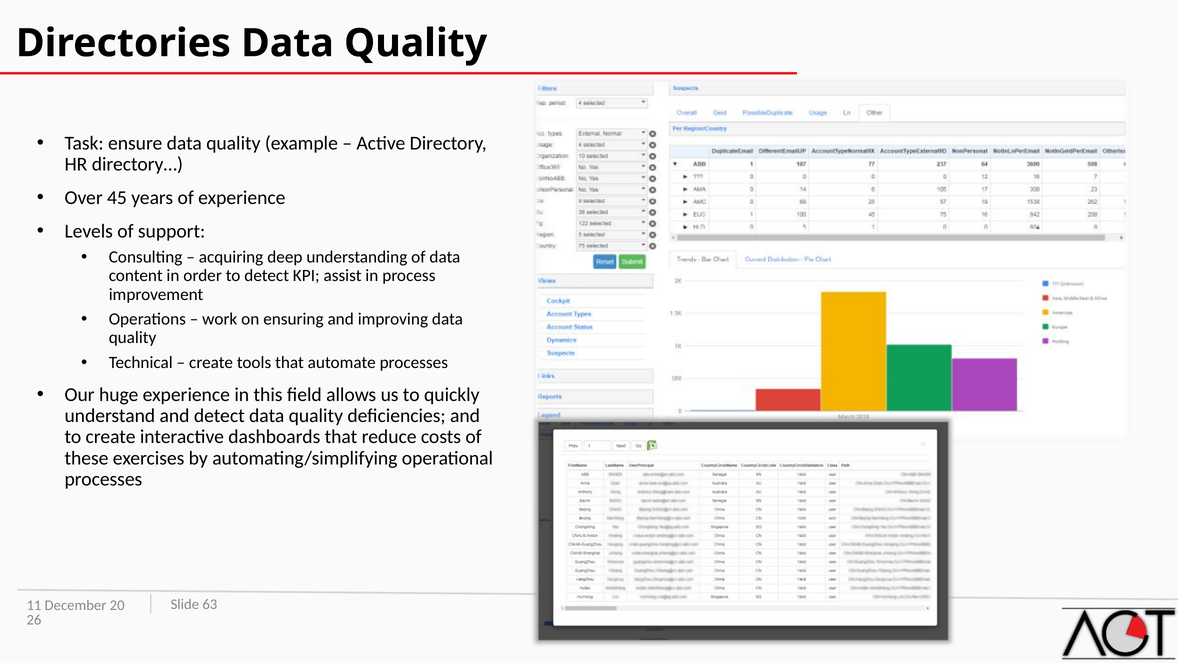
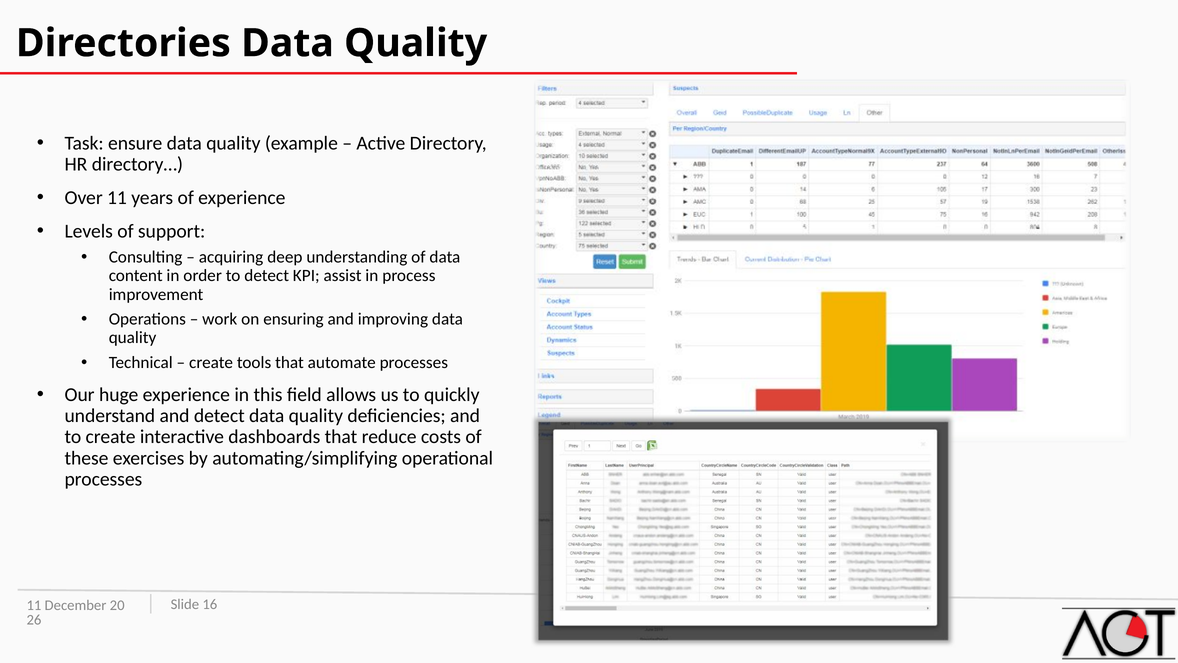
Over 45: 45 -> 11
63: 63 -> 16
